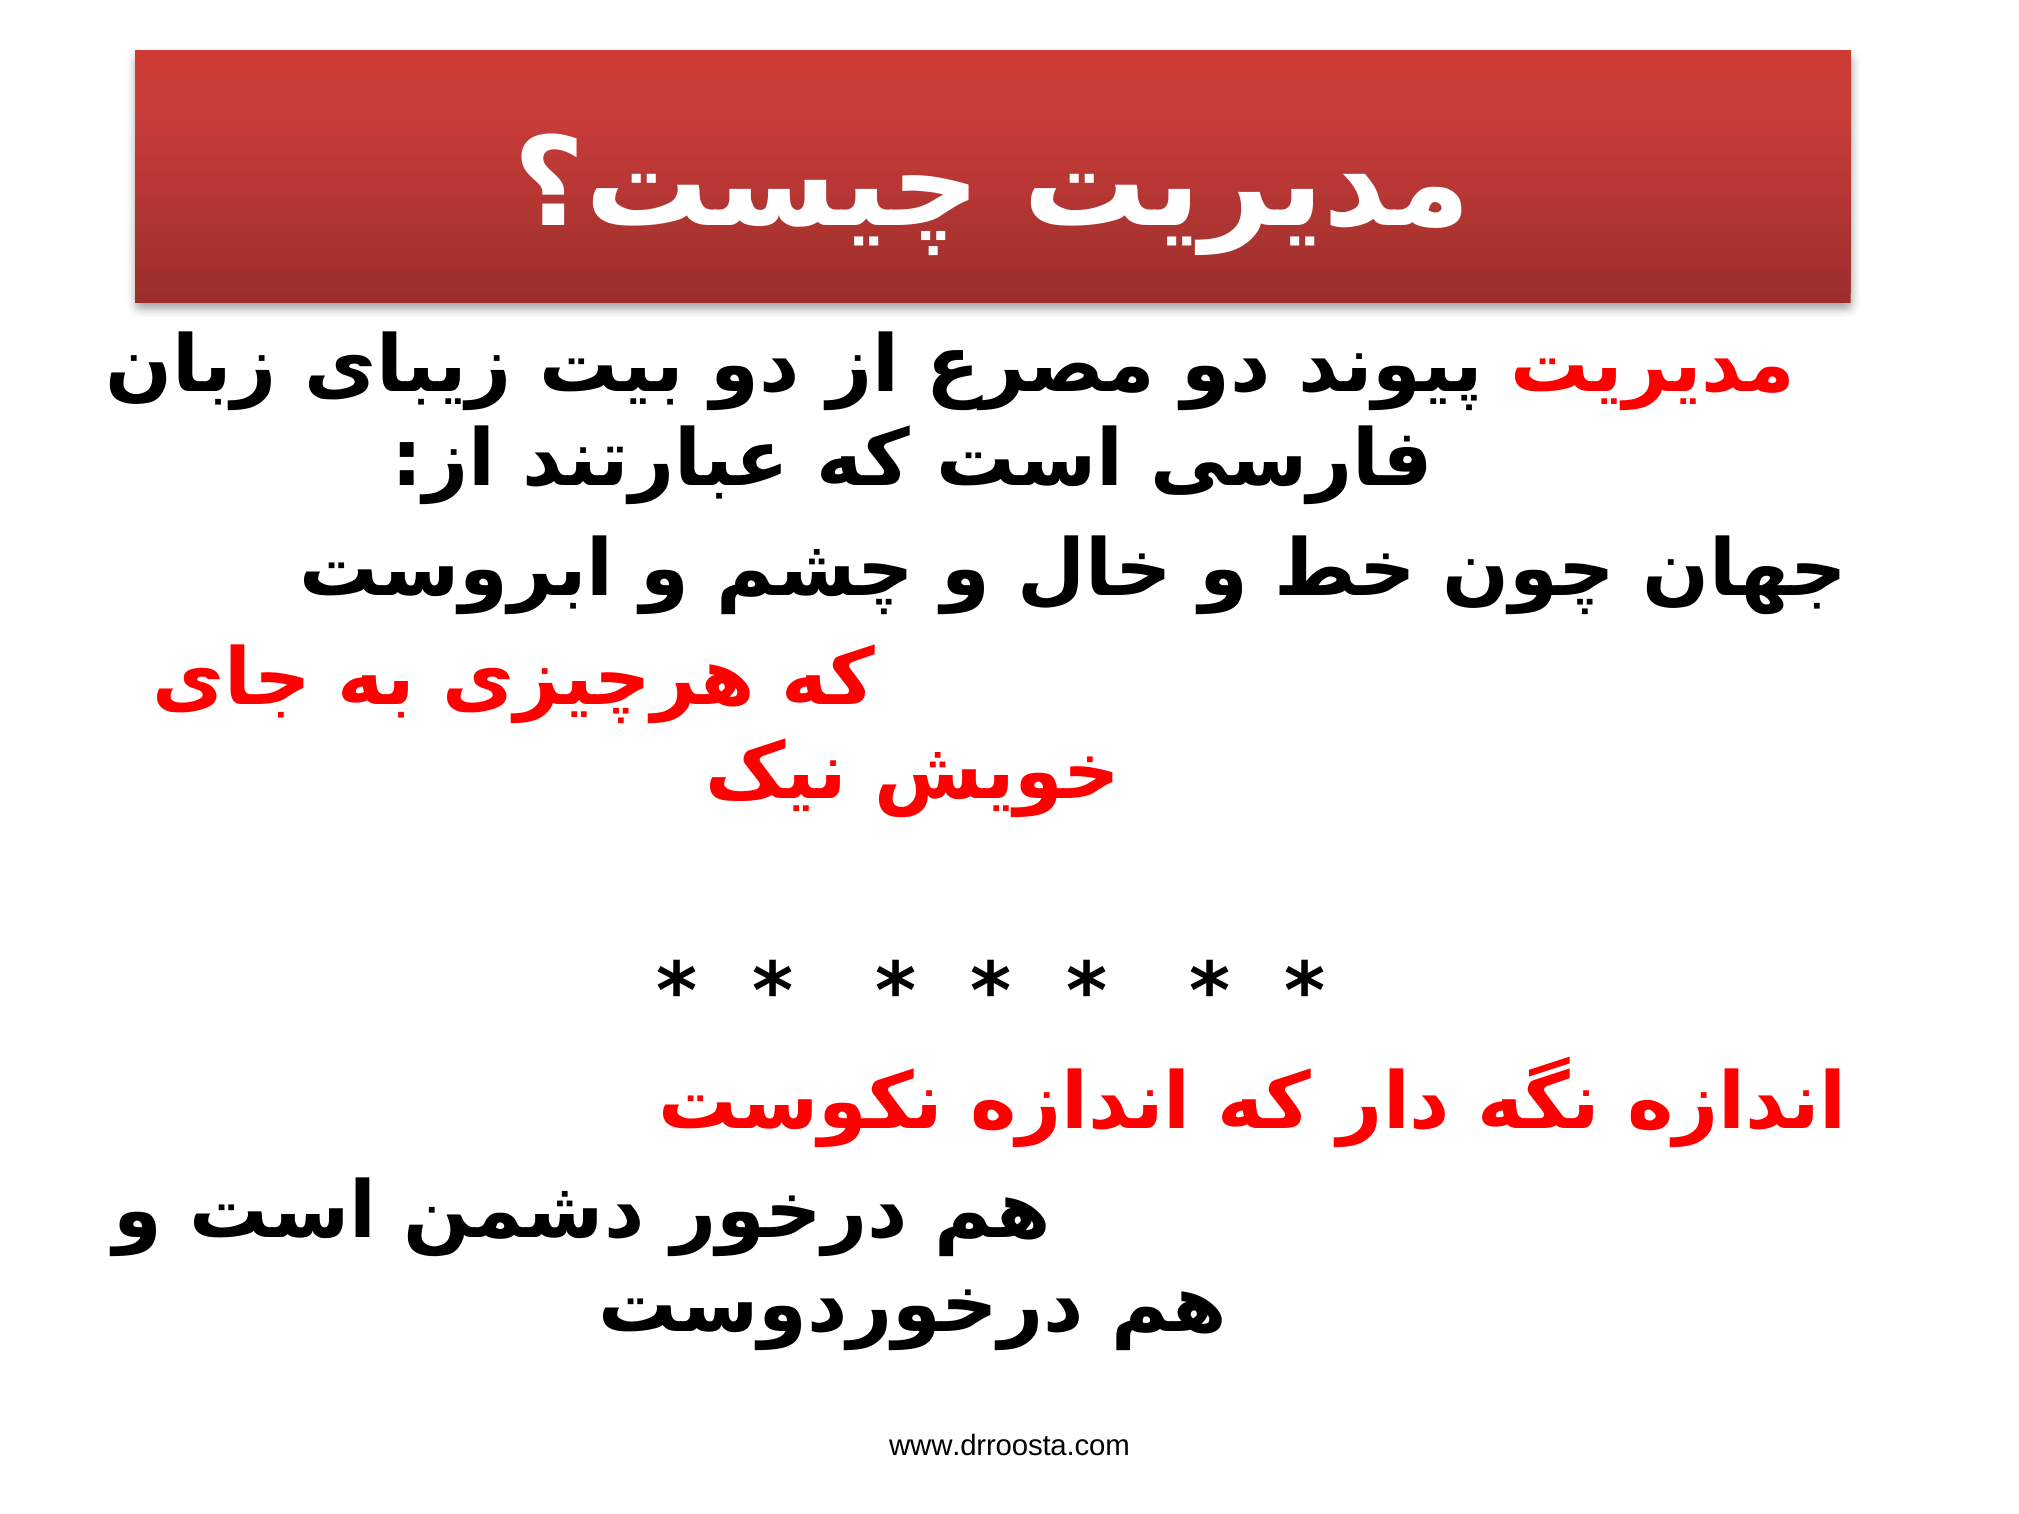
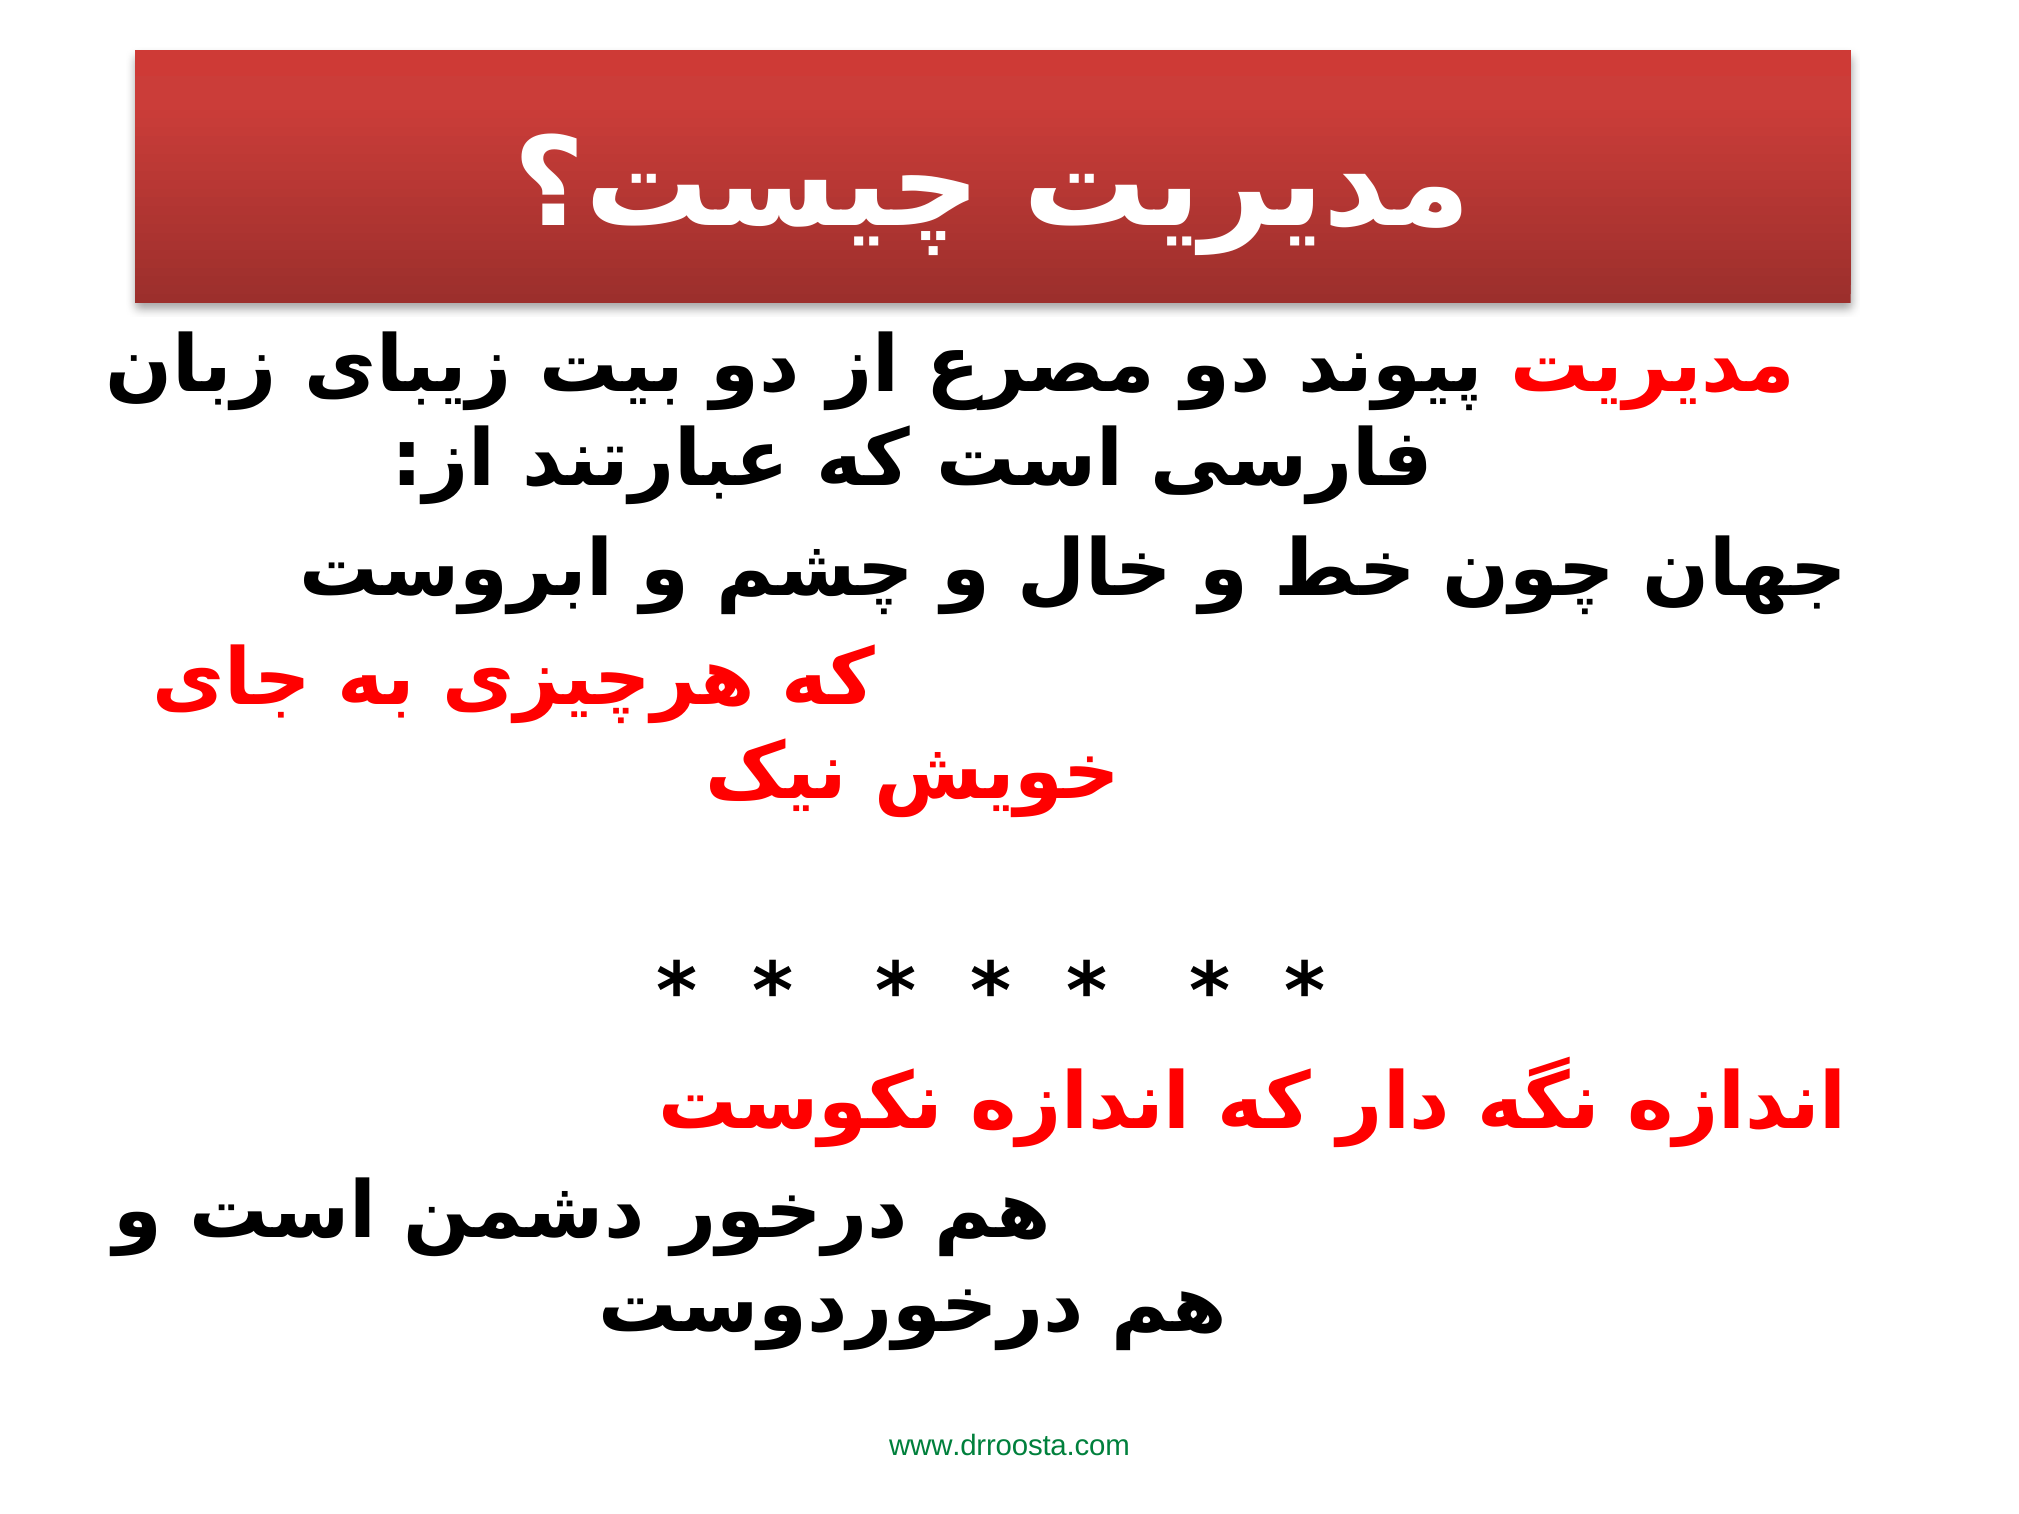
www.drroosta.com colour: black -> green
